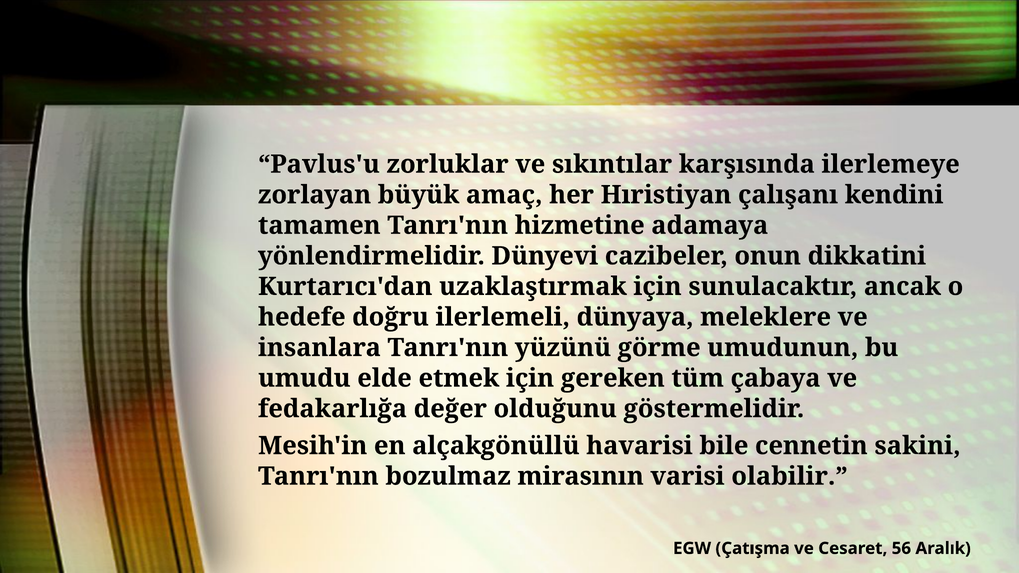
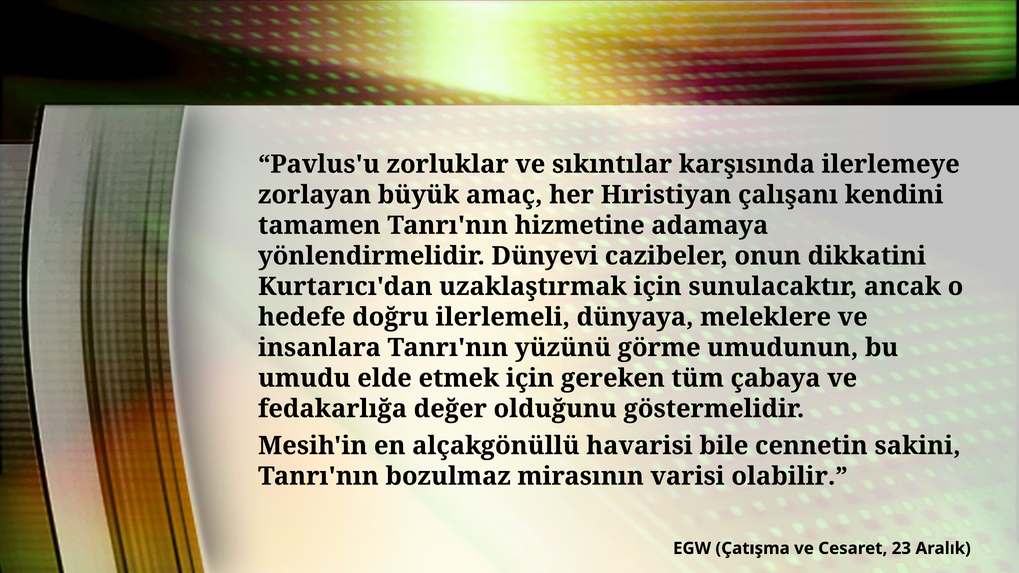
56: 56 -> 23
